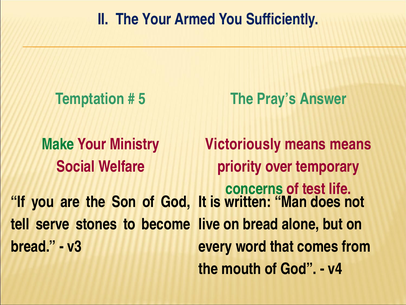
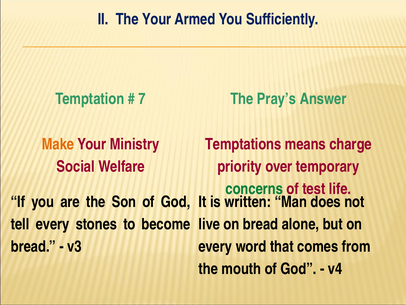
5: 5 -> 7
Make colour: green -> orange
Victoriously: Victoriously -> Temptations
means means: means -> charge
tell serve: serve -> every
